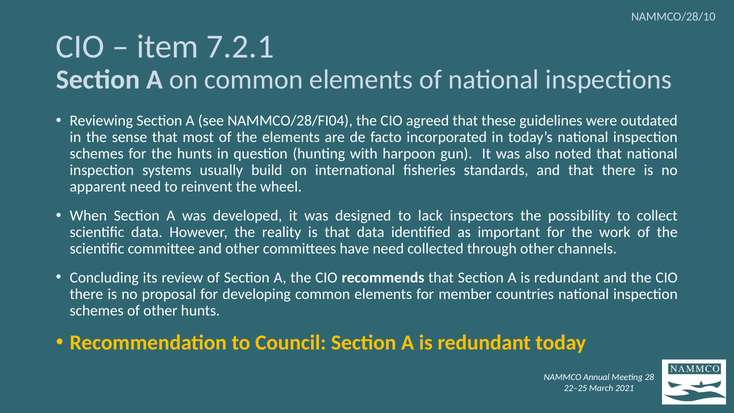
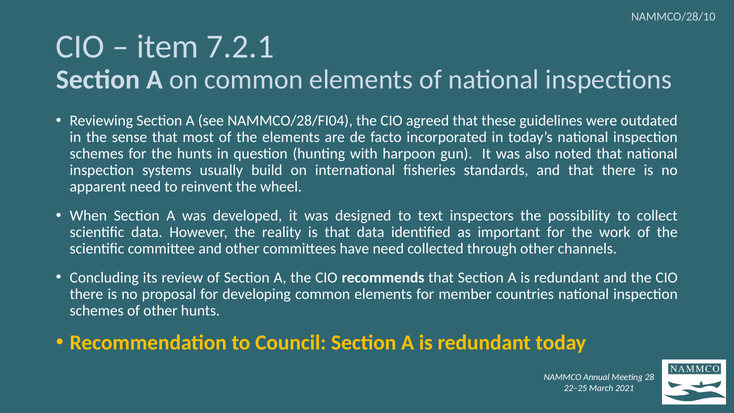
lack: lack -> text
